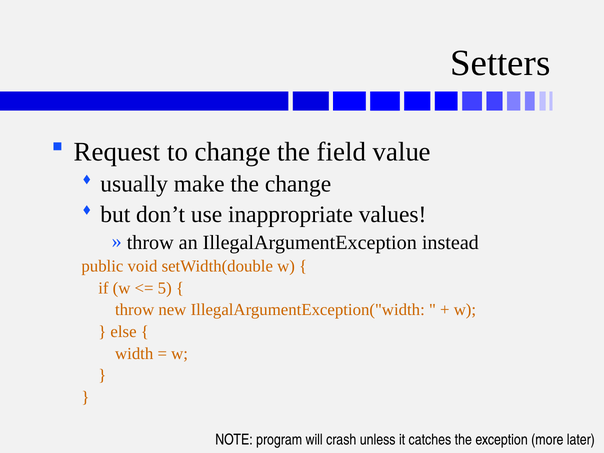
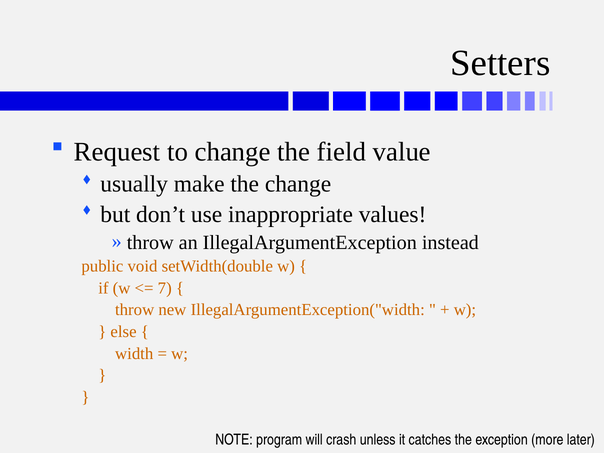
5: 5 -> 7
